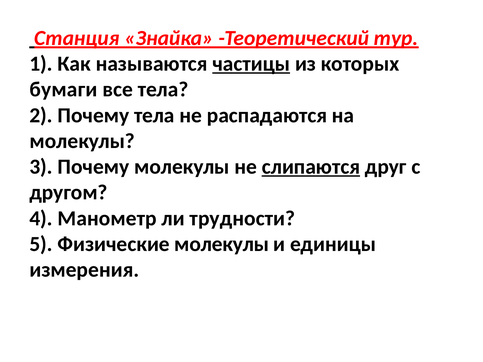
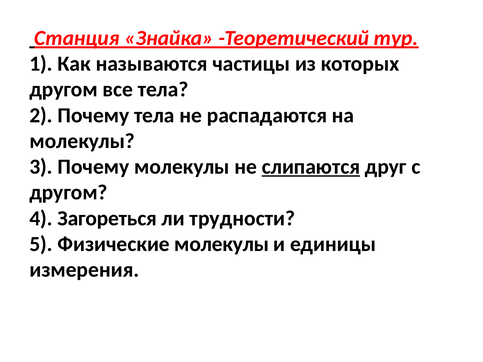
частицы underline: present -> none
бумаги at (63, 90): бумаги -> другом
Манометр: Манометр -> Загореться
